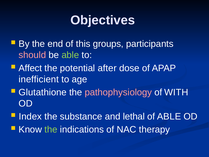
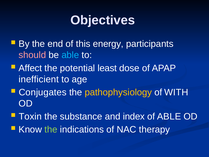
groups: groups -> energy
able at (70, 55) colour: light green -> light blue
after: after -> least
Glutathione: Glutathione -> Conjugates
pathophysiology colour: pink -> yellow
Index: Index -> Toxin
lethal: lethal -> index
